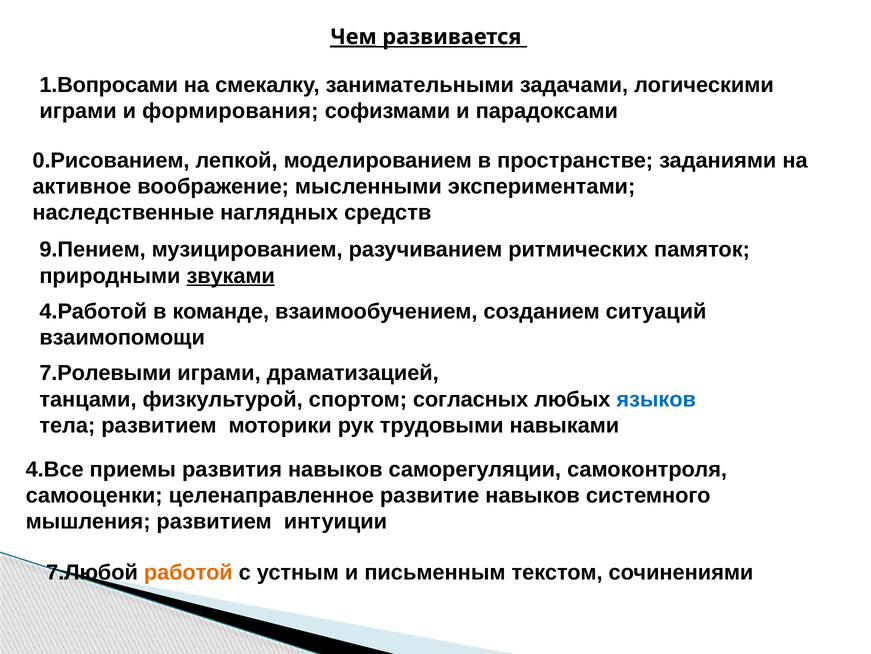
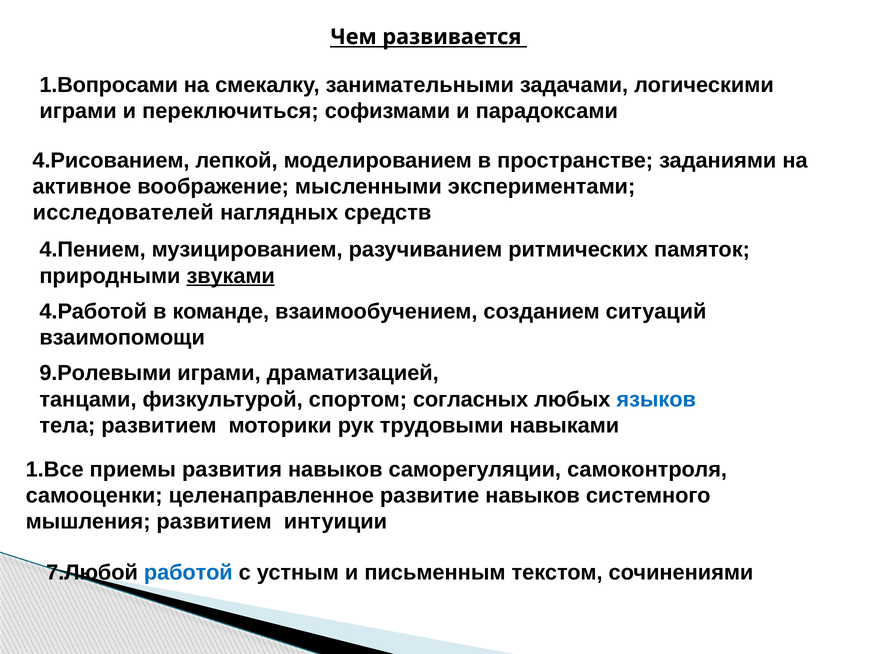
Чем underline: present -> none
формирования: формирования -> переключиться
0.Рисованием: 0.Рисованием -> 4.Рисованием
наследственные: наследственные -> исследователей
9.Пением: 9.Пением -> 4.Пением
7.Ролевыми: 7.Ролевыми -> 9.Ролевыми
4.Все: 4.Все -> 1.Все
работой colour: orange -> blue
